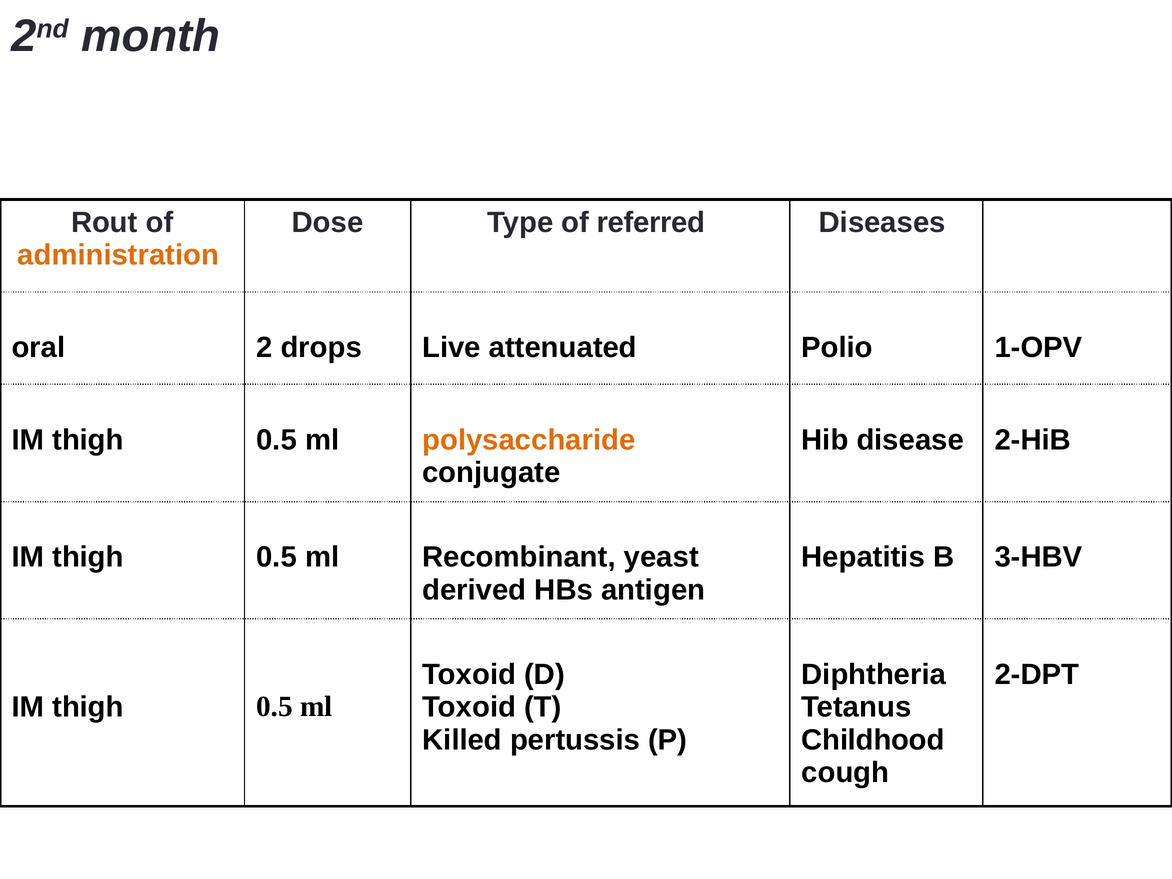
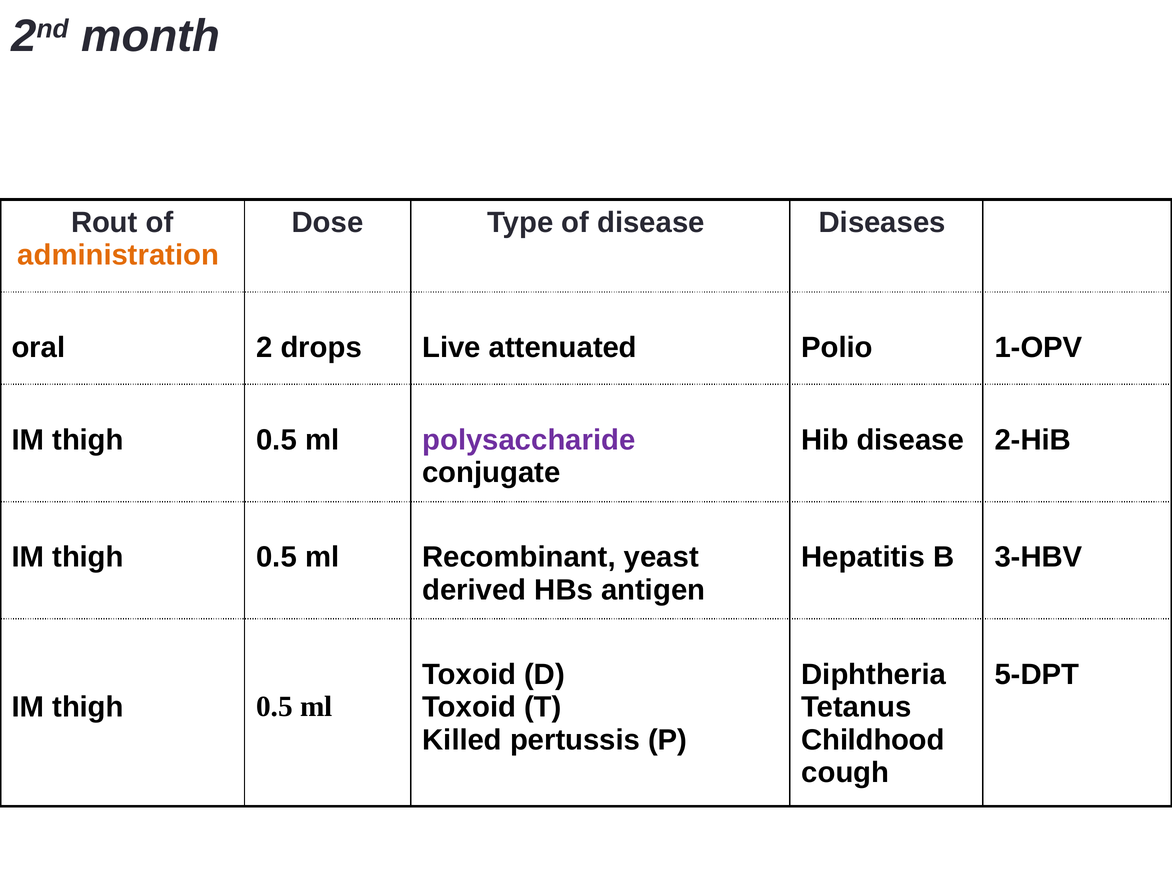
of referred: referred -> disease
polysaccharide colour: orange -> purple
2-DPT: 2-DPT -> 5-DPT
